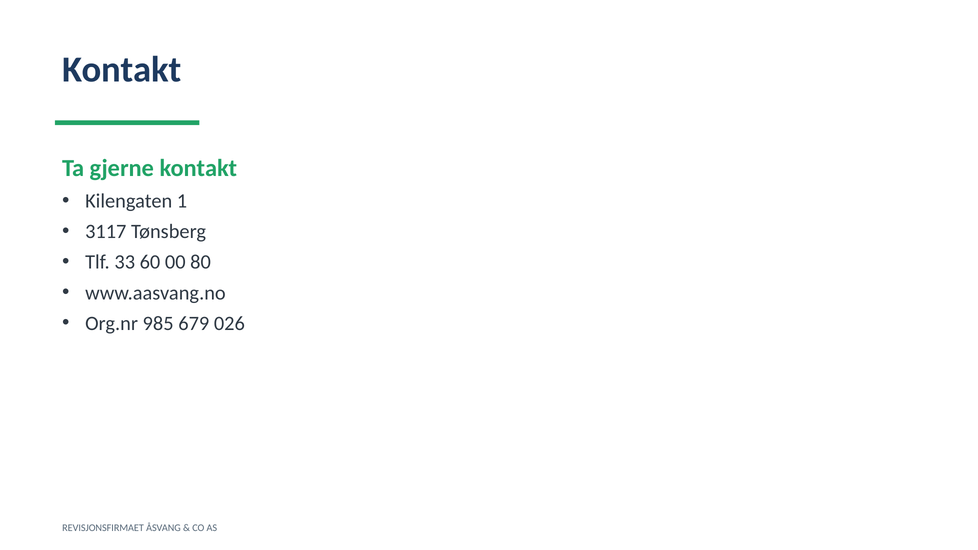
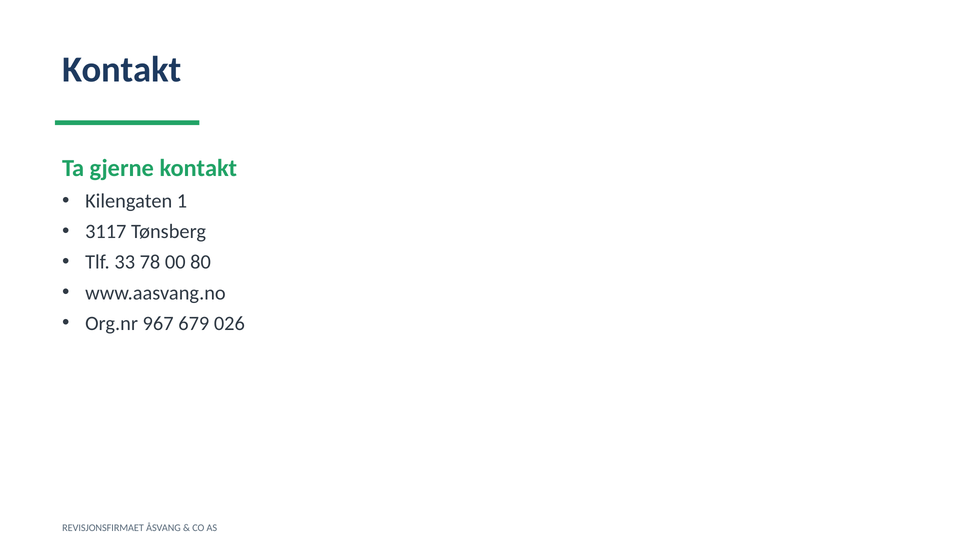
60: 60 -> 78
985: 985 -> 967
